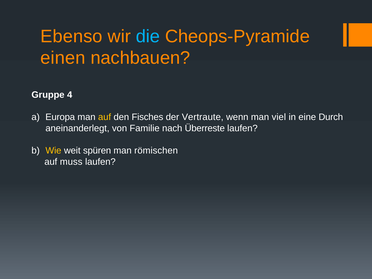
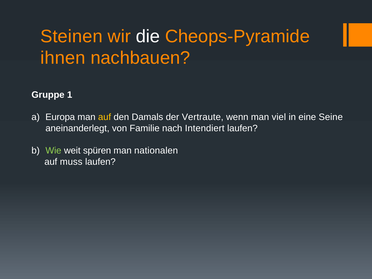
Ebenso: Ebenso -> Steinen
die colour: light blue -> white
einen: einen -> ihnen
4: 4 -> 1
Fisches: Fisches -> Damals
Durch: Durch -> Seine
Überreste: Überreste -> Intendiert
Wie colour: yellow -> light green
römischen: römischen -> nationalen
